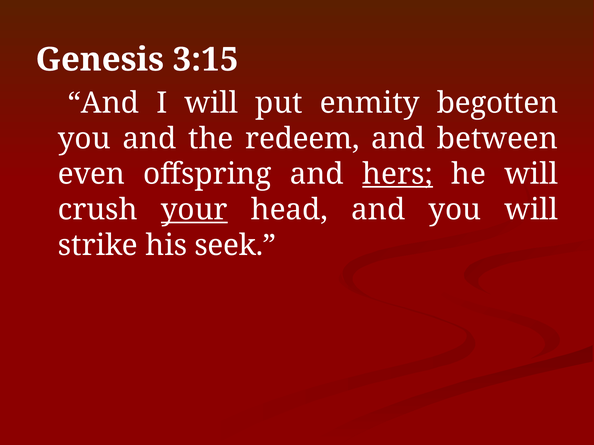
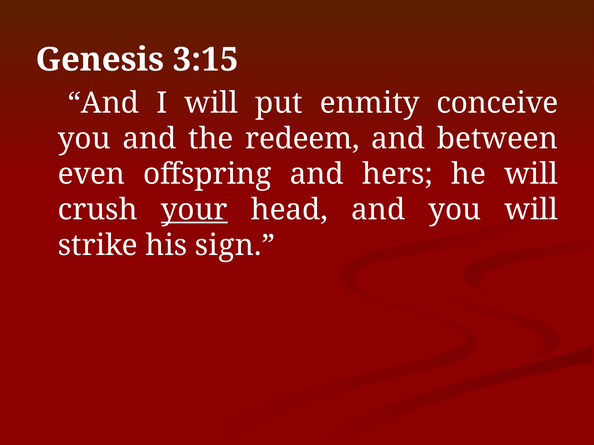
begotten: begotten -> conceive
hers underline: present -> none
seek: seek -> sign
